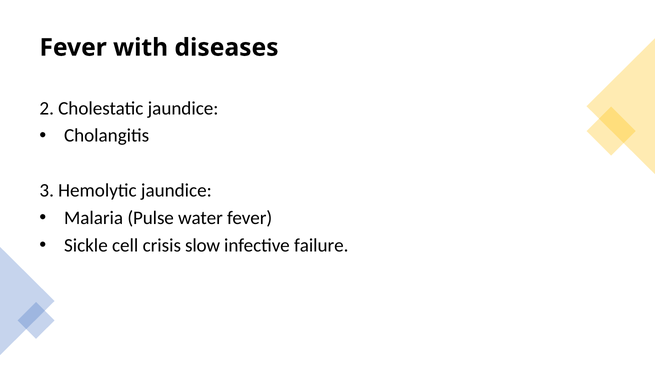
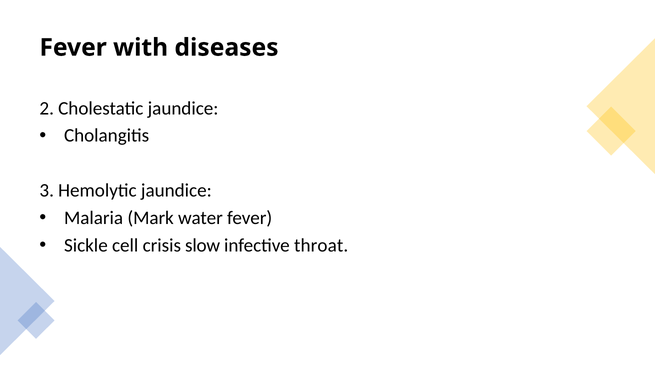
Pulse: Pulse -> Mark
failure: failure -> throat
